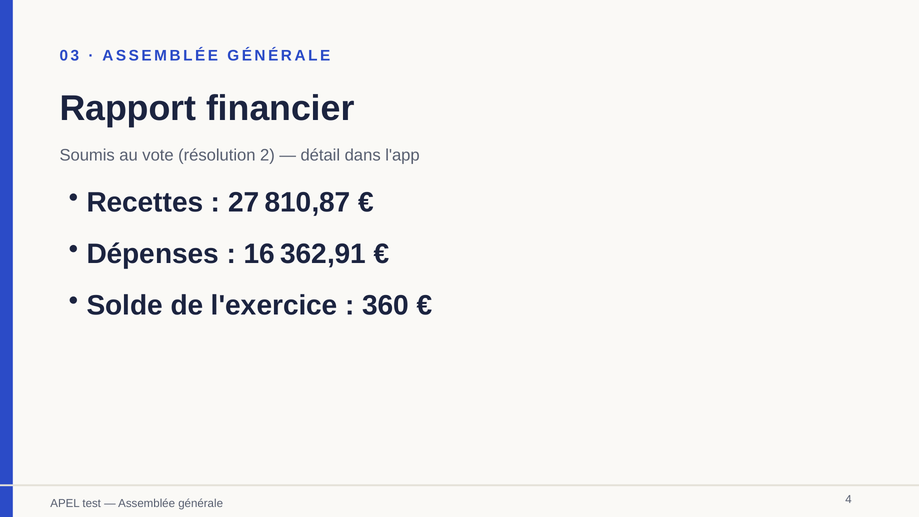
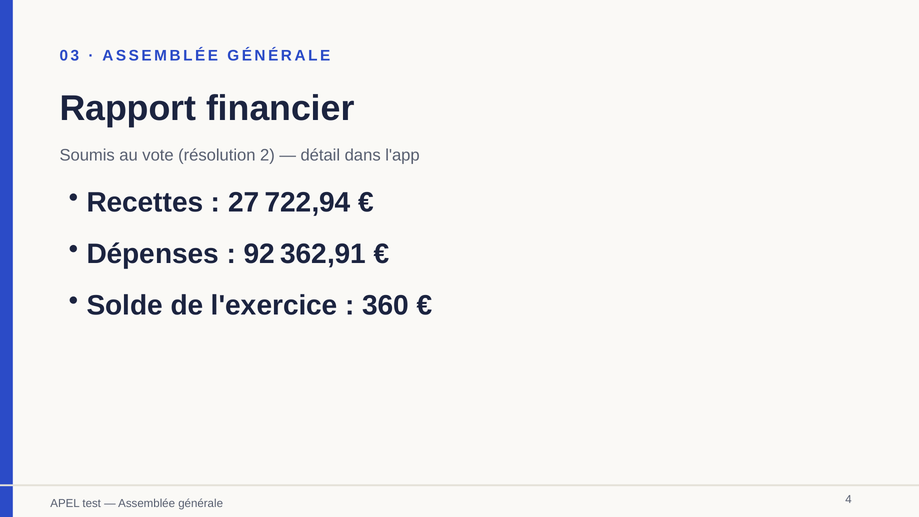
810,87: 810,87 -> 722,94
16: 16 -> 92
